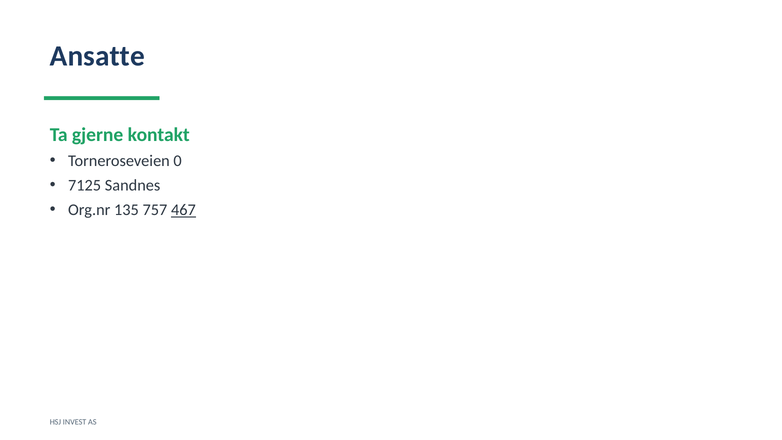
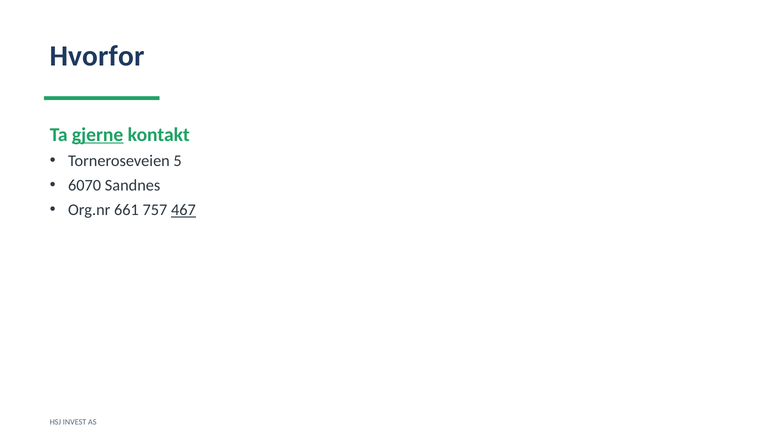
Ansatte: Ansatte -> Hvorfor
gjerne underline: none -> present
0: 0 -> 5
7125: 7125 -> 6070
135: 135 -> 661
